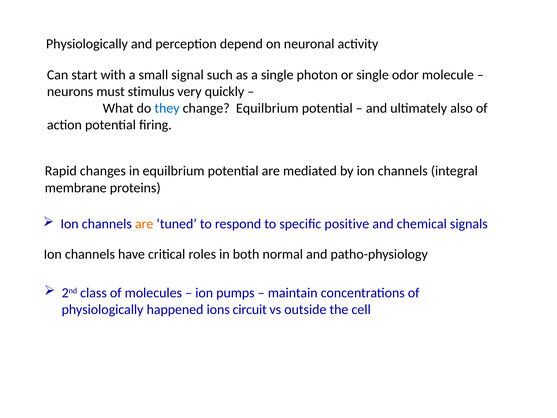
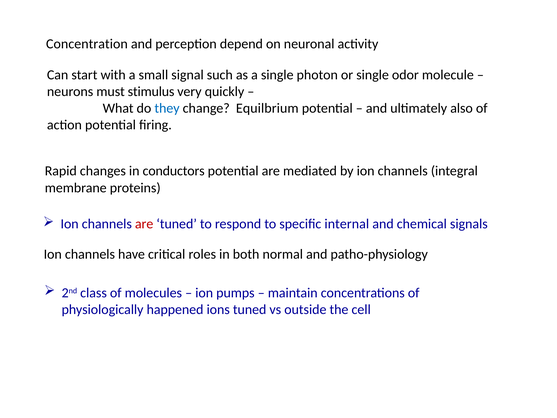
Physiologically at (87, 44): Physiologically -> Concentration
in equilbrium: equilbrium -> conductors
are at (144, 224) colour: orange -> red
positive: positive -> internal
ions circuit: circuit -> tuned
